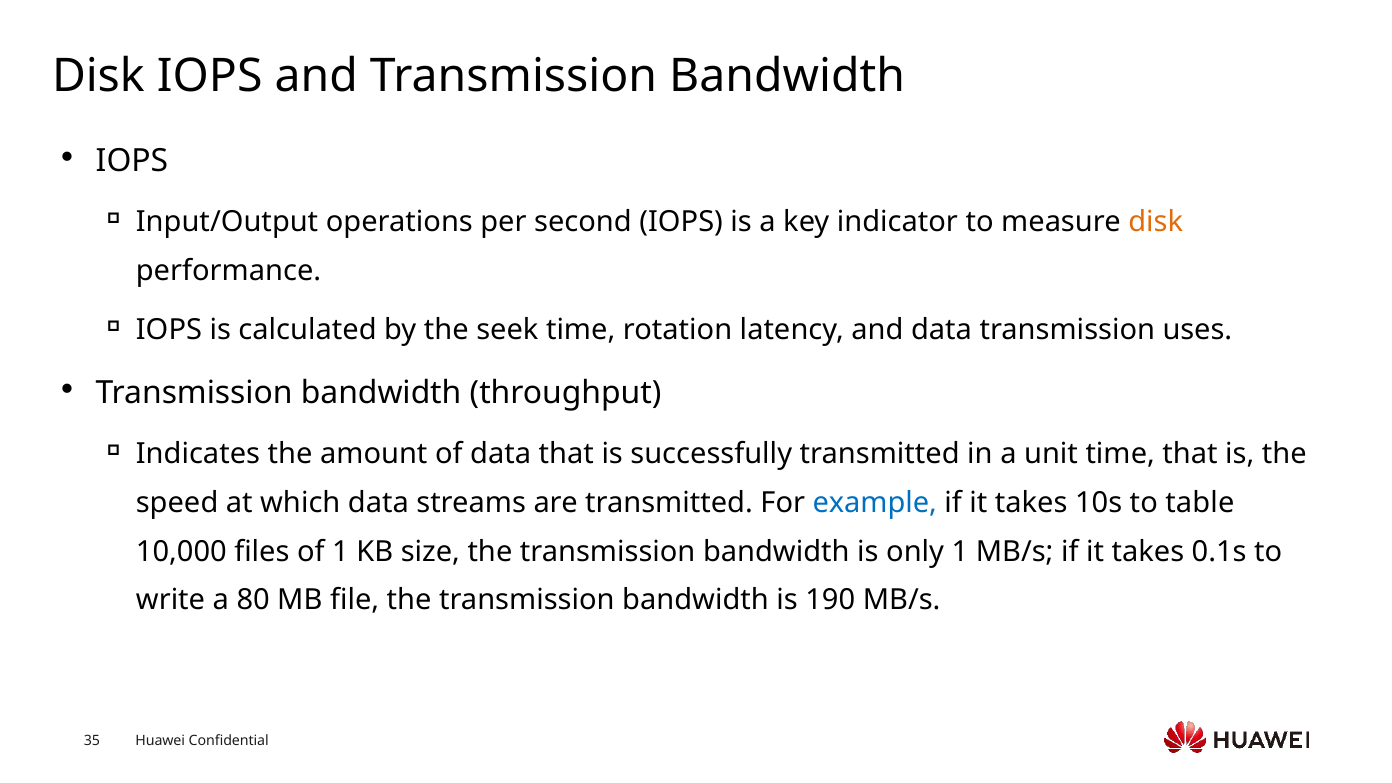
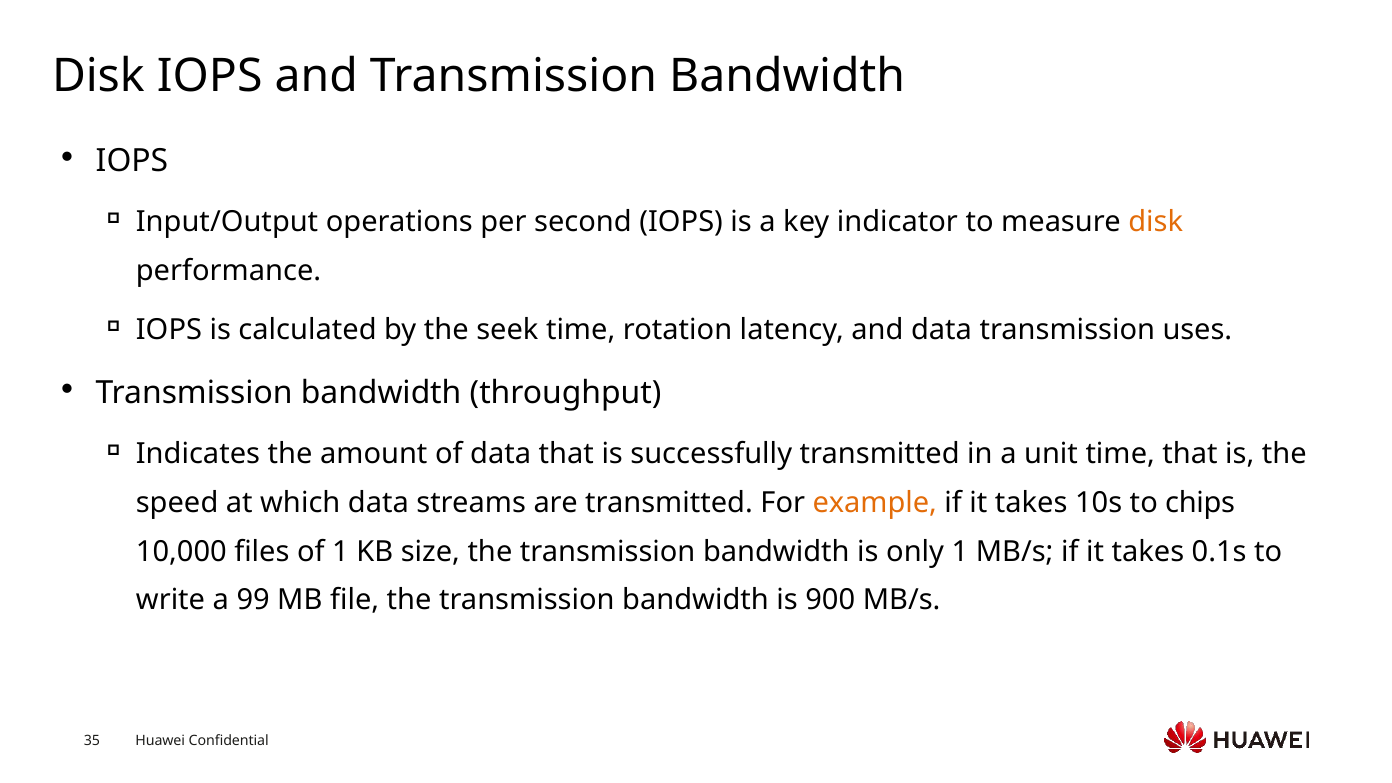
example colour: blue -> orange
table: table -> chips
80: 80 -> 99
190: 190 -> 900
